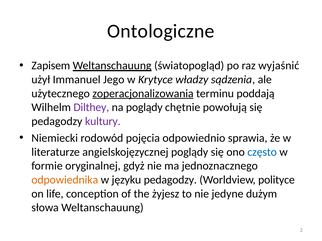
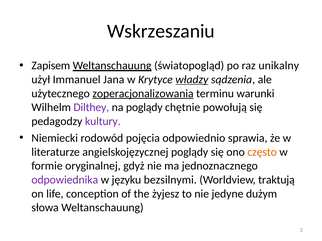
Ontologiczne: Ontologiczne -> Wskrzeszaniu
wyjaśnić: wyjaśnić -> unikalny
Jego: Jego -> Jana
władzy underline: none -> present
poddają: poddają -> warunki
często colour: blue -> orange
odpowiednika colour: orange -> purple
języku pedagodzy: pedagodzy -> bezsilnymi
polityce: polityce -> traktują
